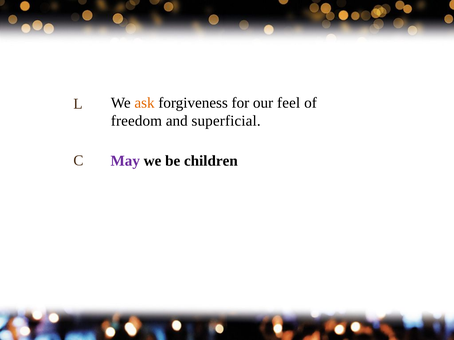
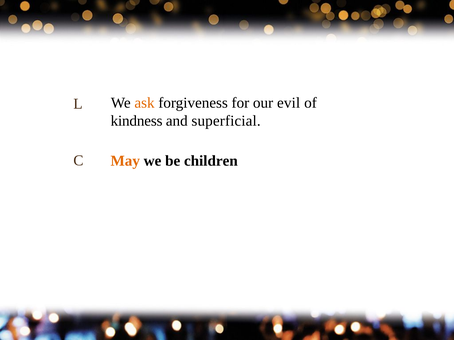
feel: feel -> evil
freedom: freedom -> kindness
May colour: purple -> orange
